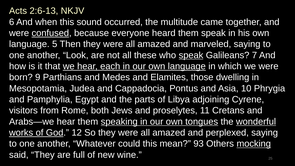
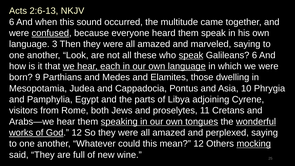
5: 5 -> 3
Galileans 7: 7 -> 6
mean 93: 93 -> 12
